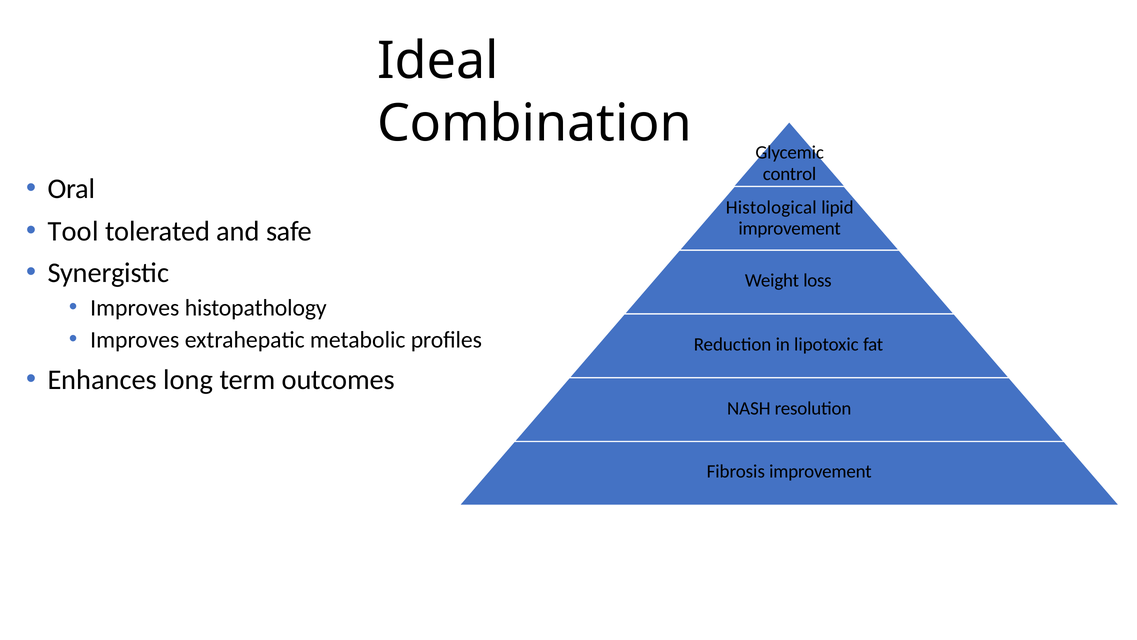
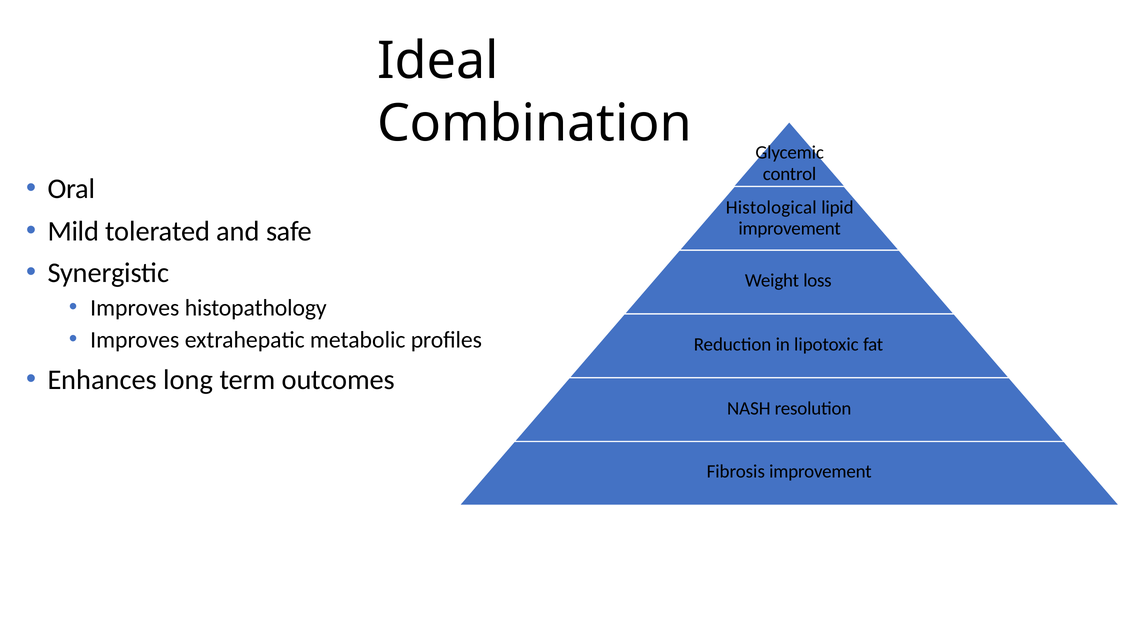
Tool: Tool -> Mild
